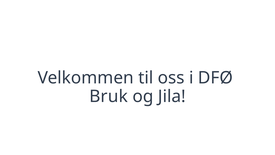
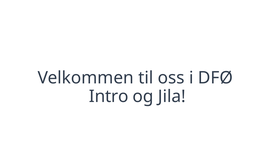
Bruk: Bruk -> Intro
